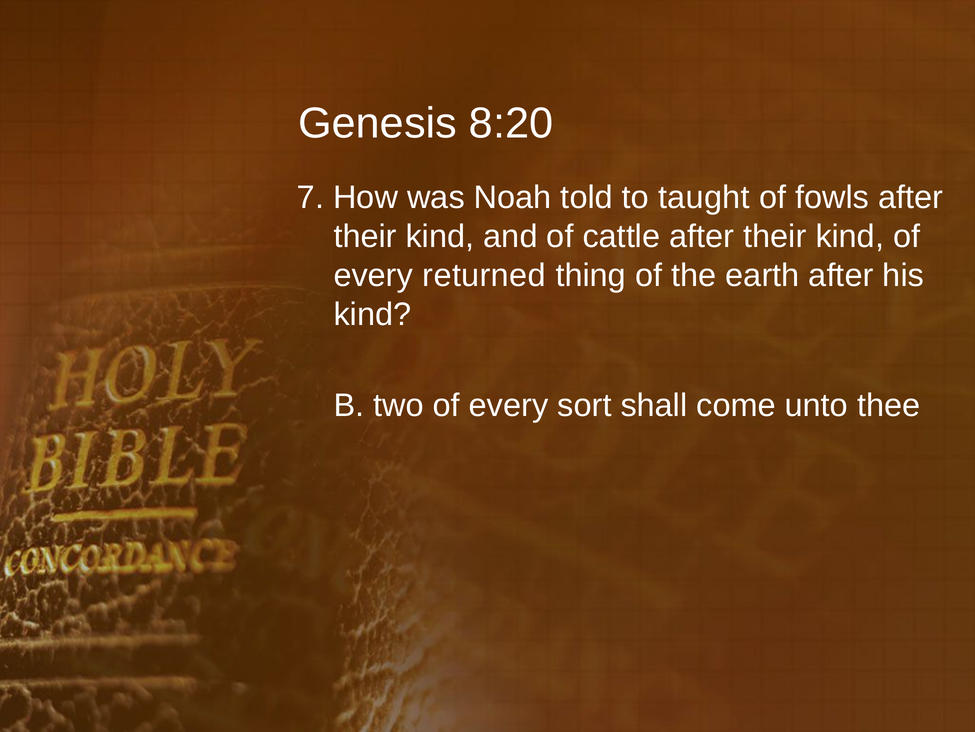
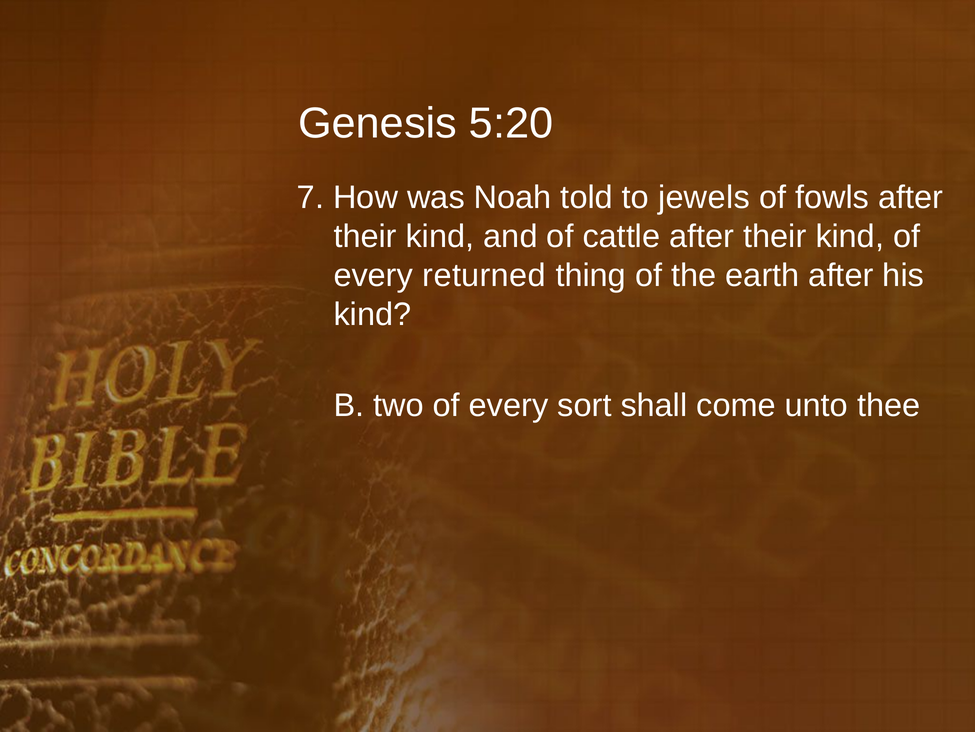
8:20: 8:20 -> 5:20
taught: taught -> jewels
